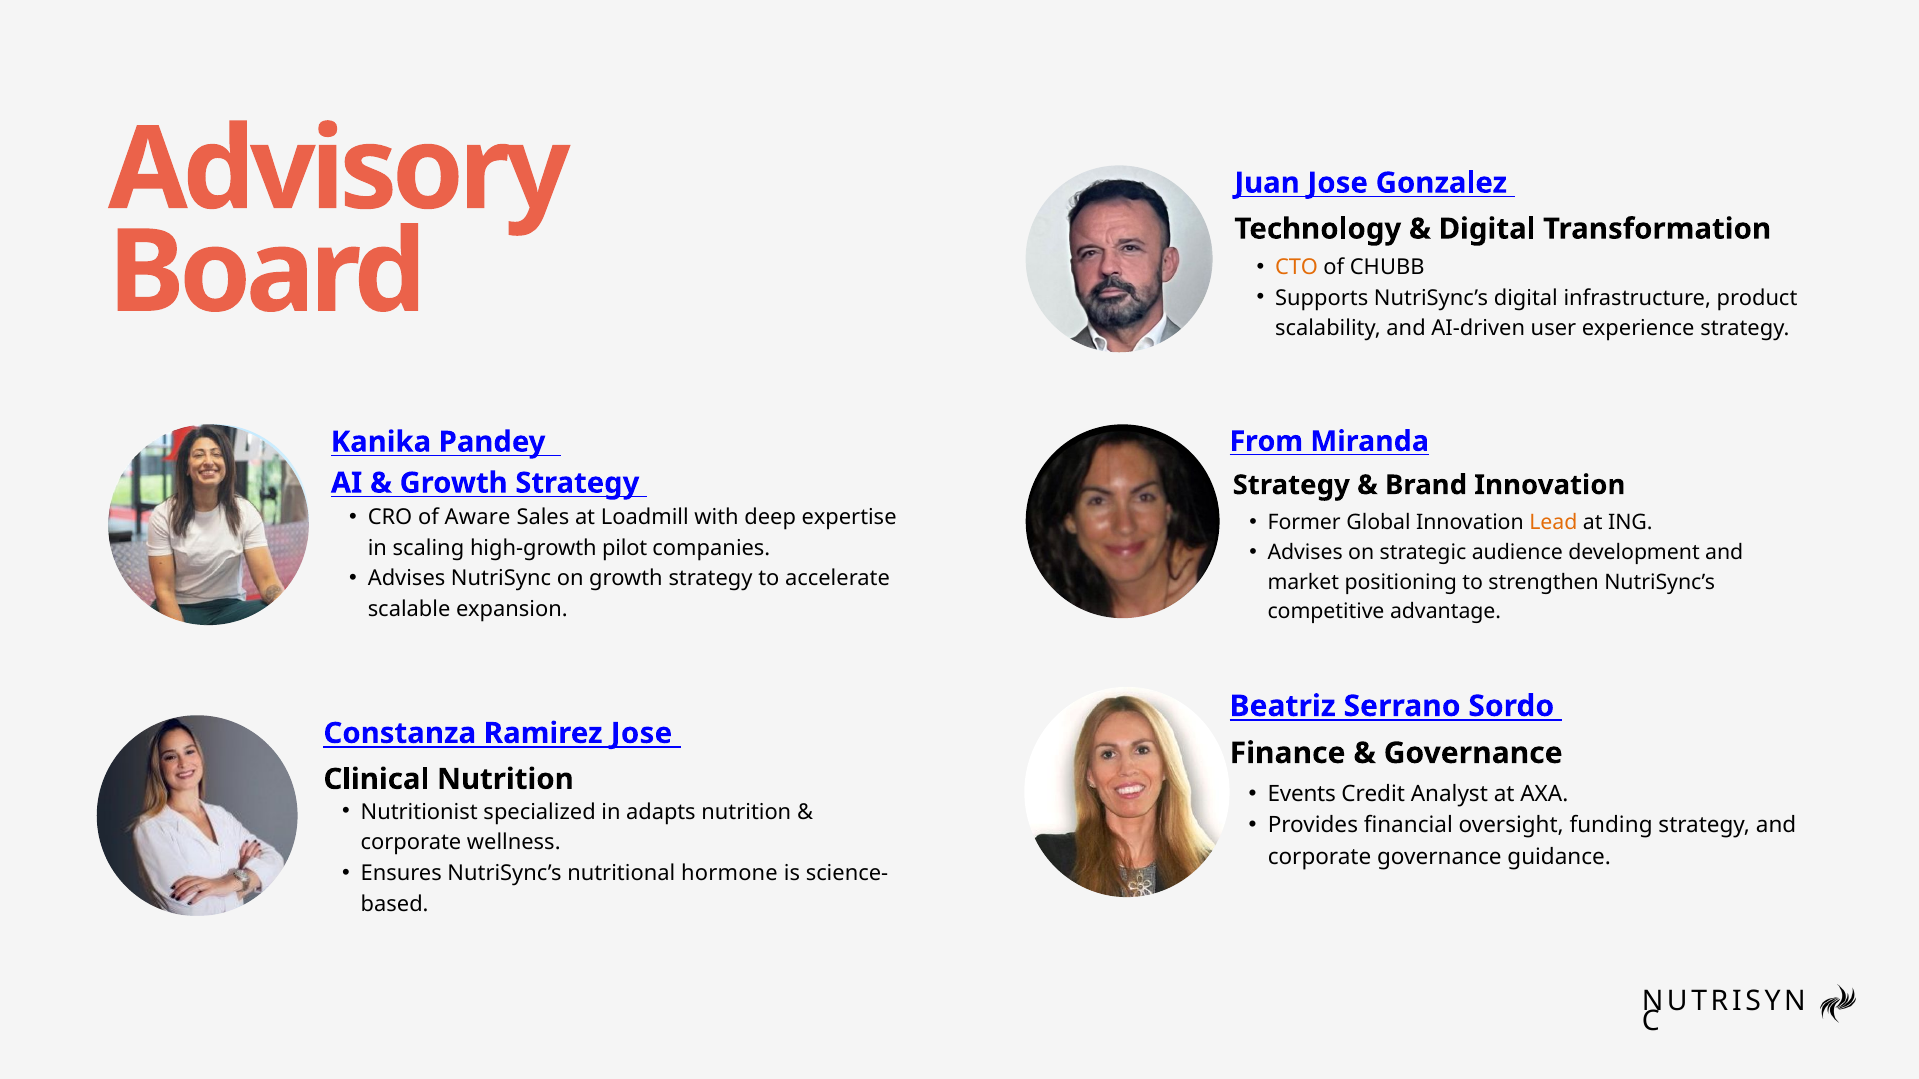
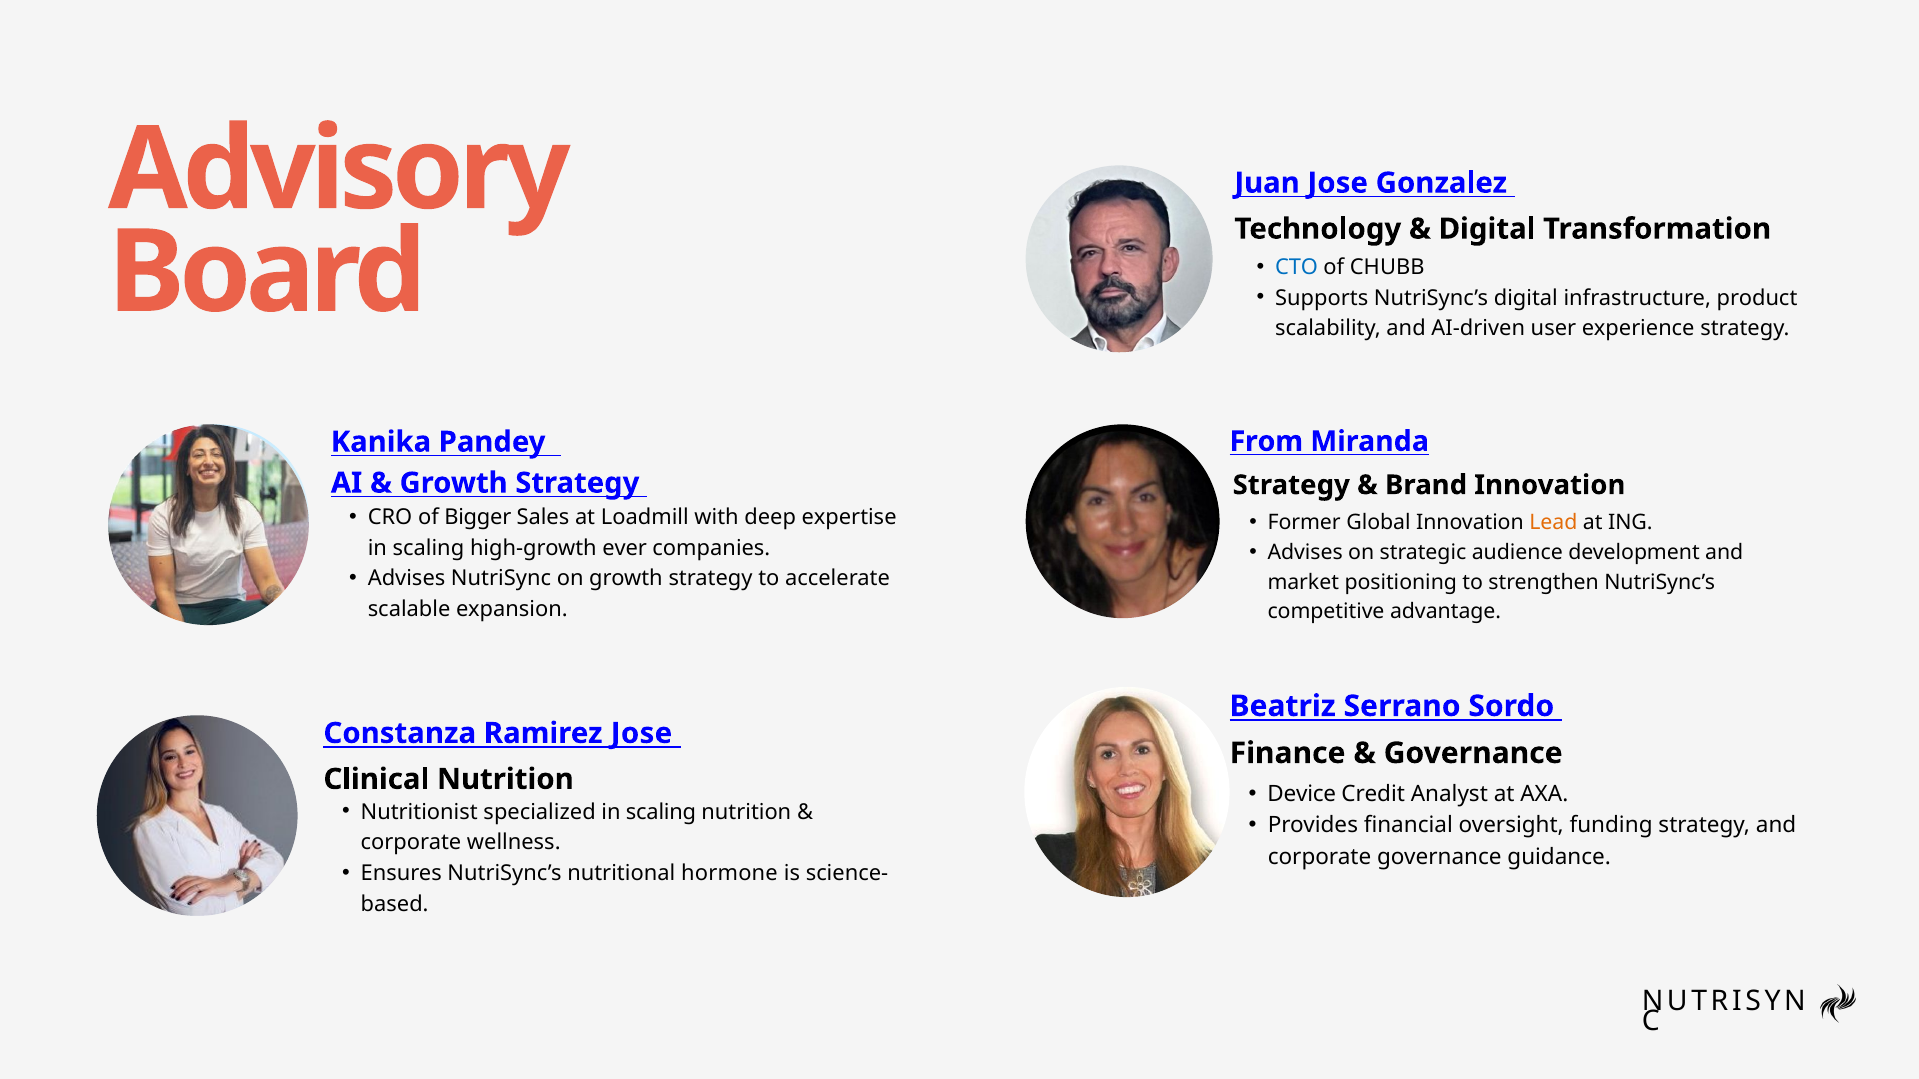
CTO colour: orange -> blue
Aware: Aware -> Bigger
pilot: pilot -> ever
Events: Events -> Device
specialized in adapts: adapts -> scaling
